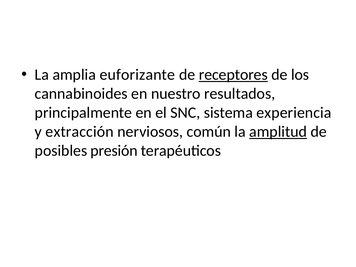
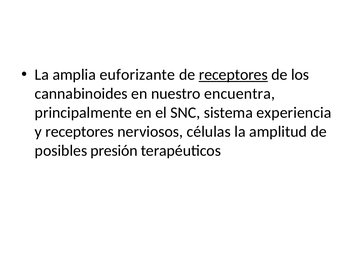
resultados: resultados -> encuentra
y extracción: extracción -> receptores
común: común -> células
amplitud underline: present -> none
